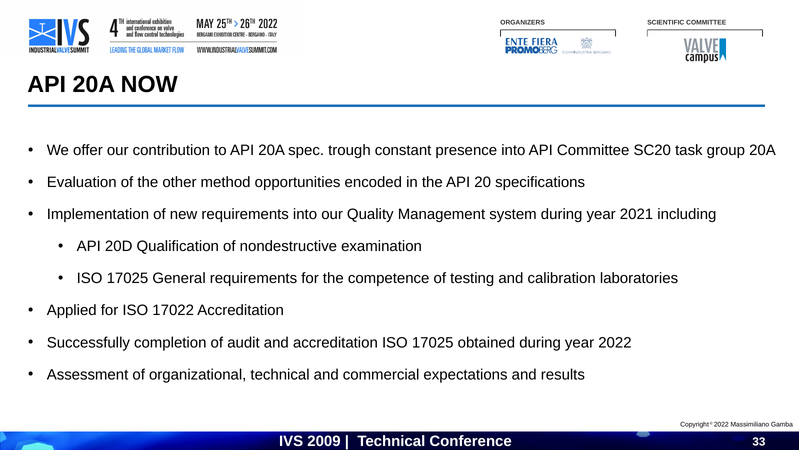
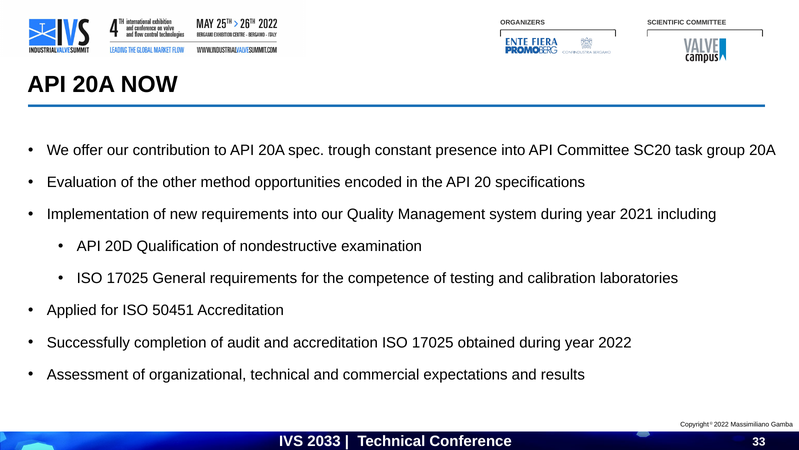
17022: 17022 -> 50451
2009: 2009 -> 2033
